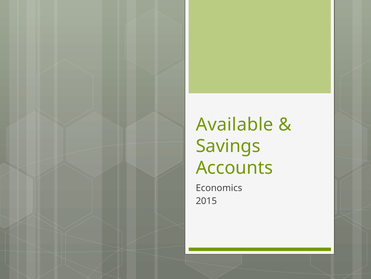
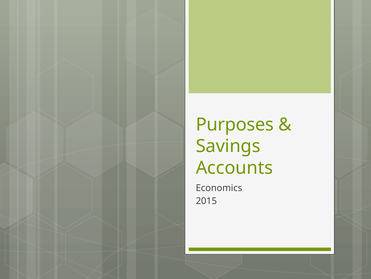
Available: Available -> Purposes
